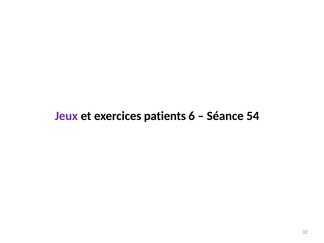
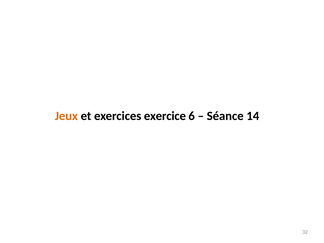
Jeux colour: purple -> orange
patients: patients -> exercice
54: 54 -> 14
